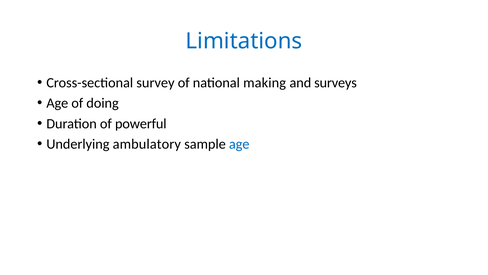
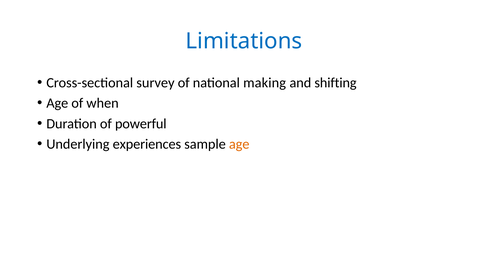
surveys: surveys -> shifting
doing: doing -> when
ambulatory: ambulatory -> experiences
age at (239, 144) colour: blue -> orange
